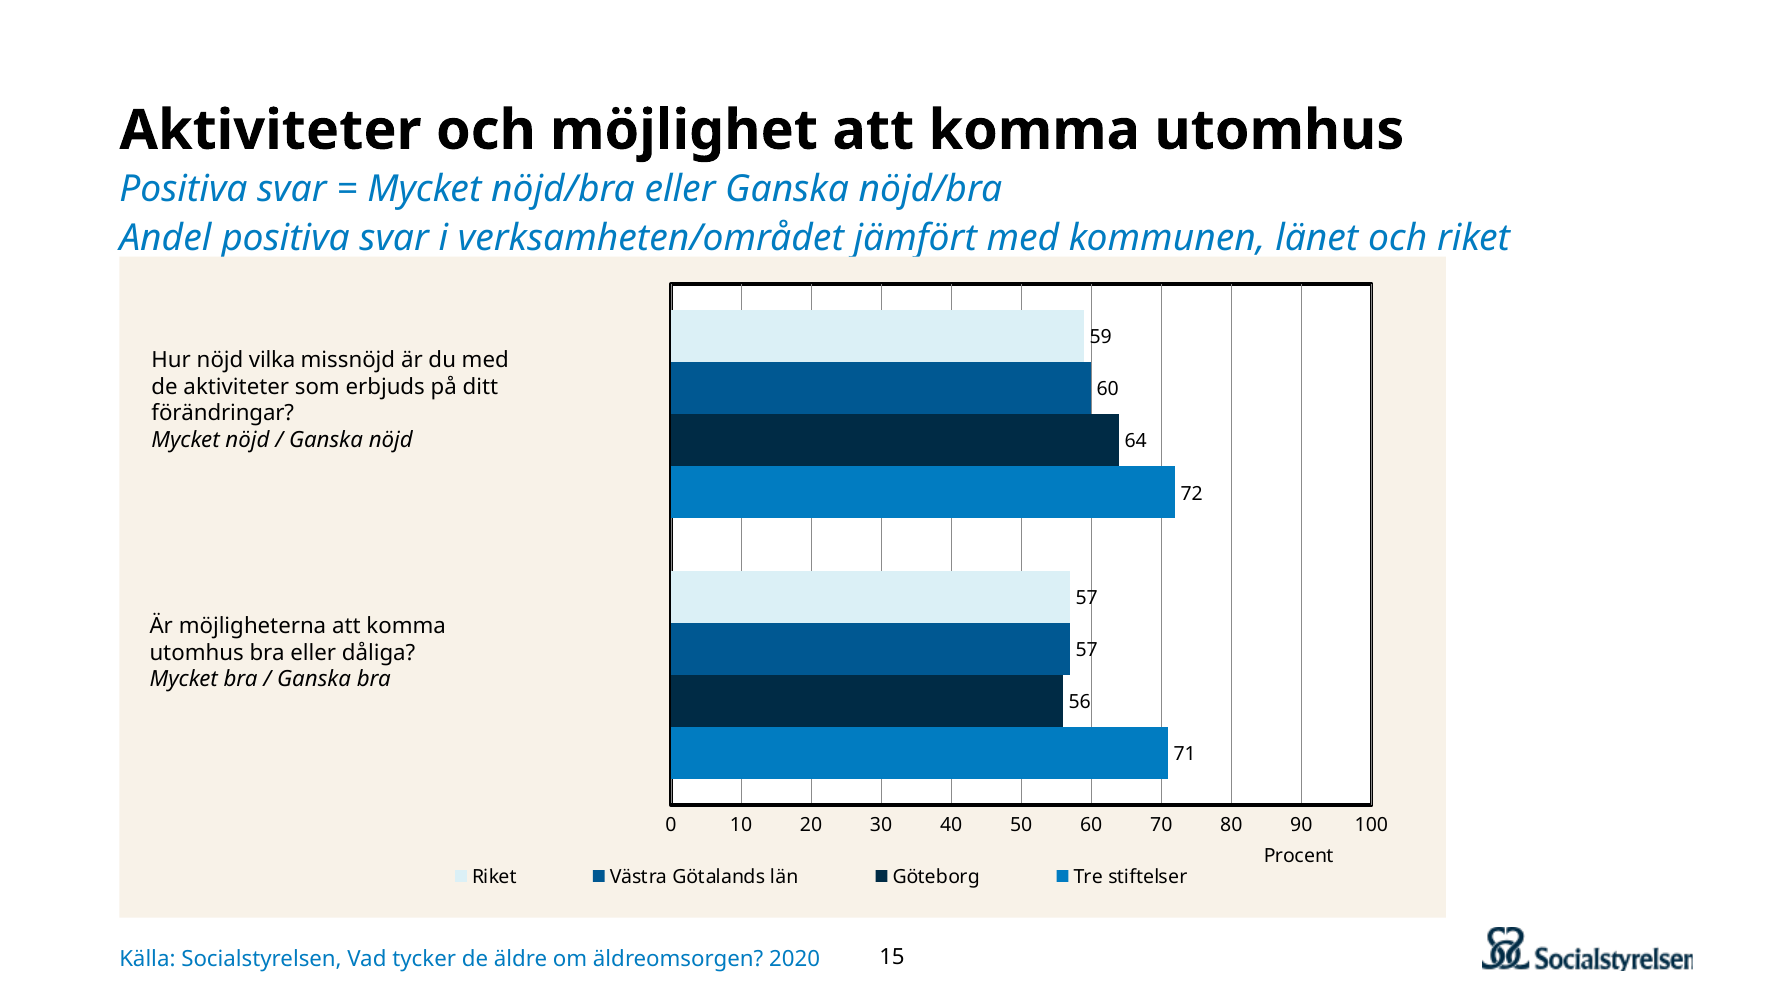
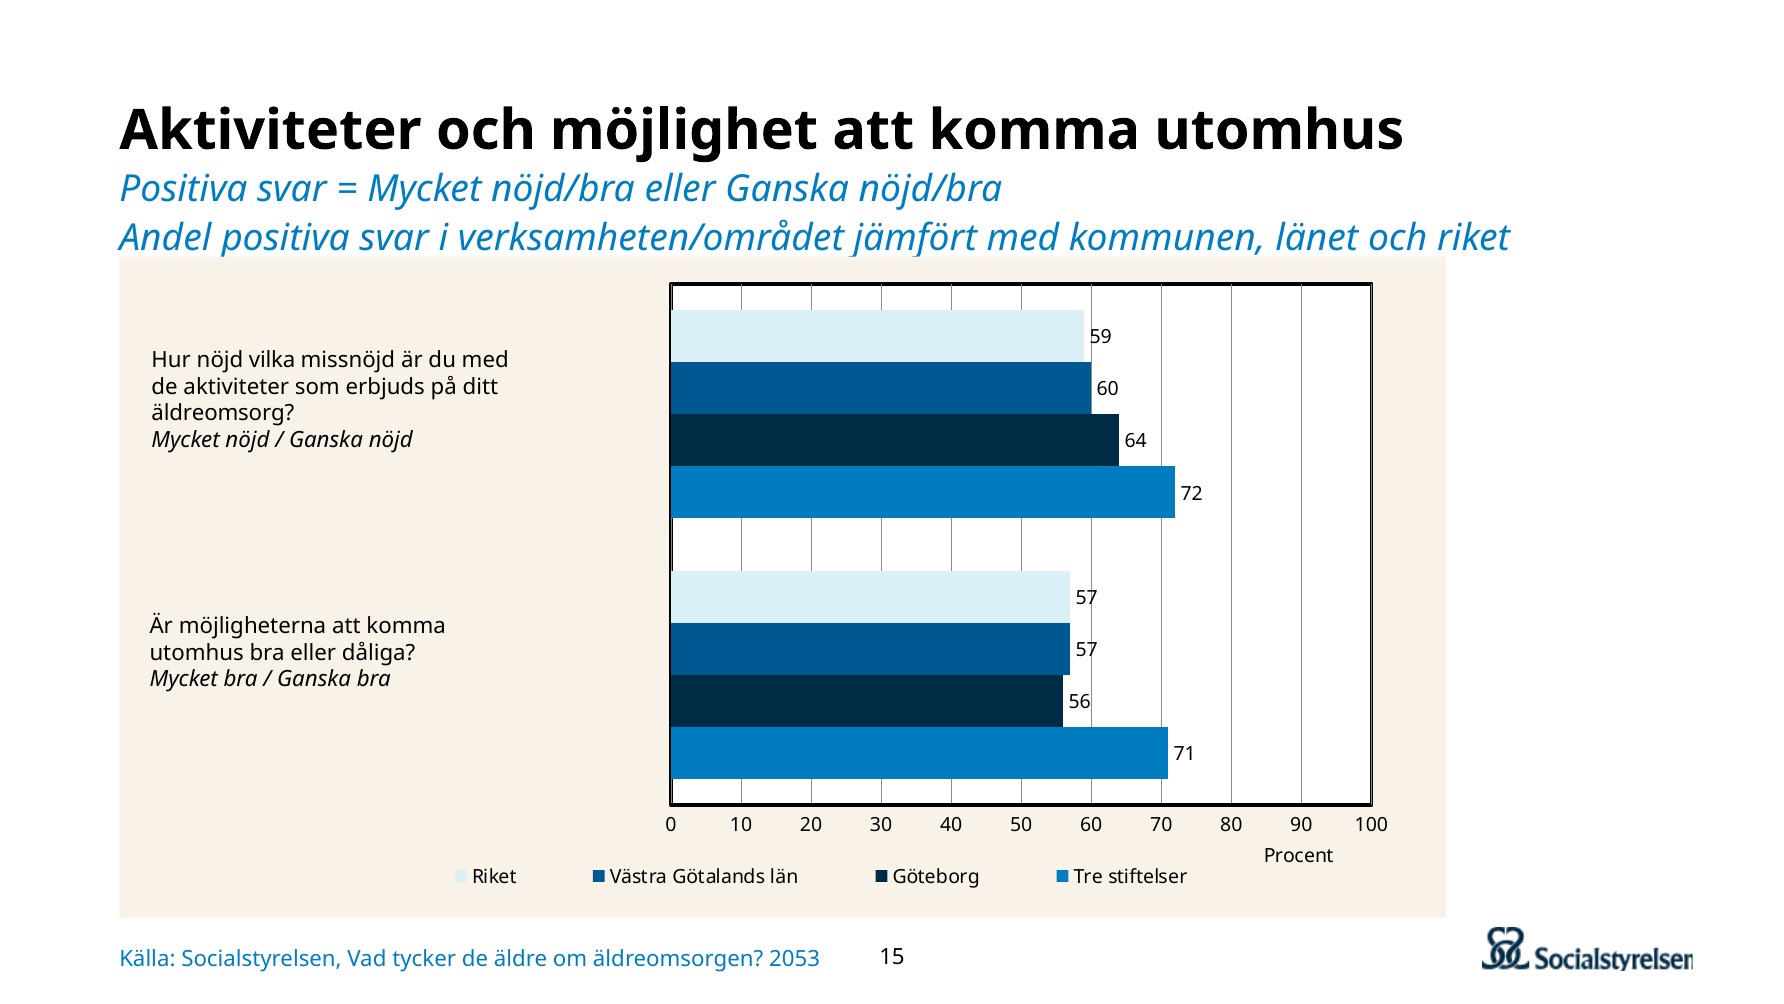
förändringar: förändringar -> äldreomsorg
2020: 2020 -> 2053
